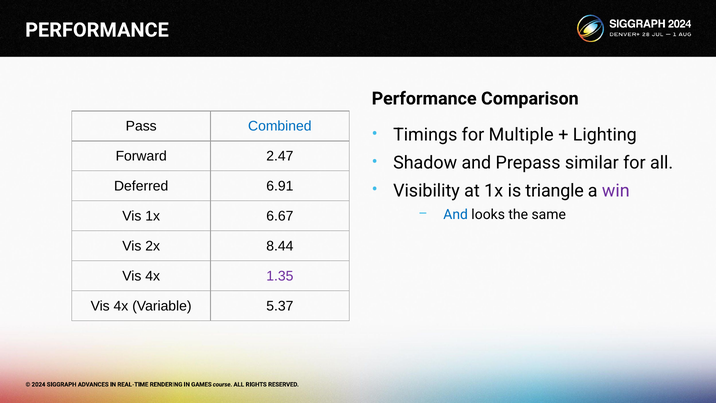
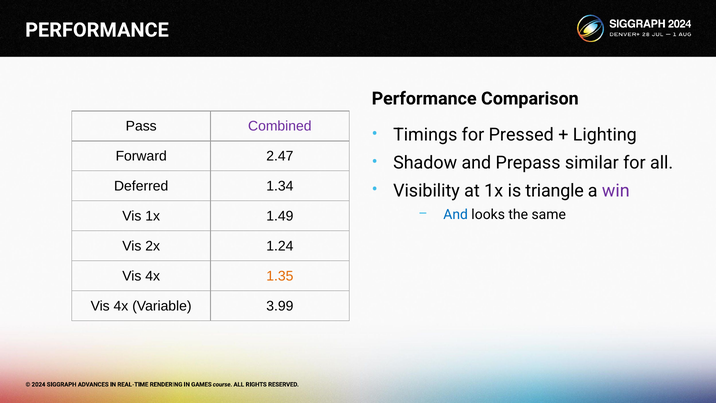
Combined colour: blue -> purple
Multiple: Multiple -> Pressed
6.91: 6.91 -> 1.34
6.67: 6.67 -> 1.49
8.44: 8.44 -> 1.24
1.35 colour: purple -> orange
5.37: 5.37 -> 3.99
